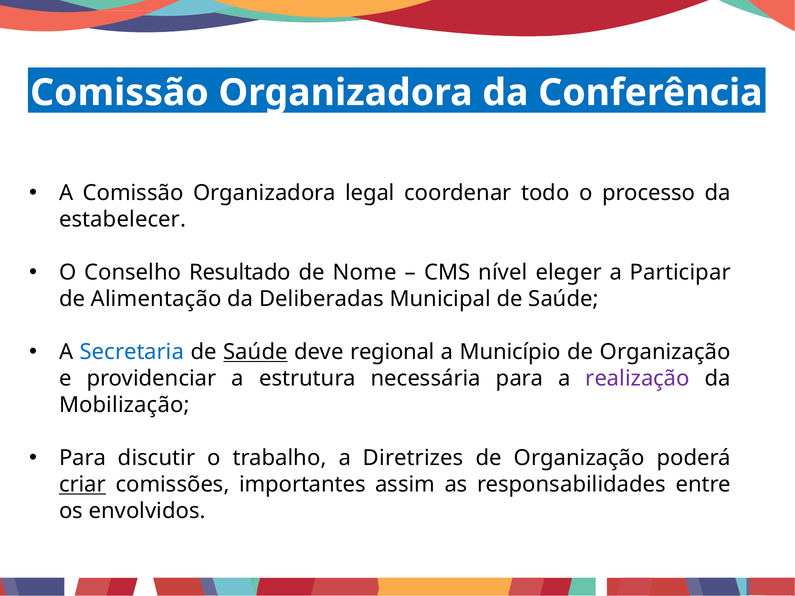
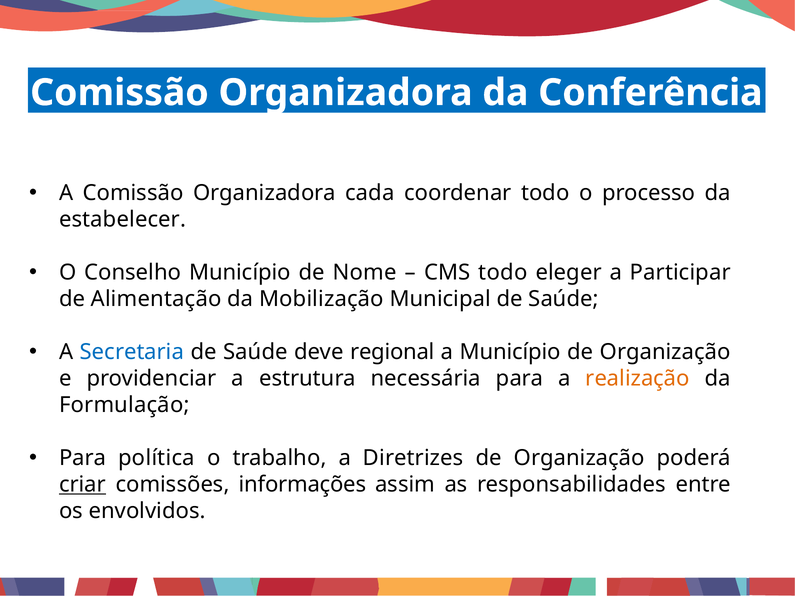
legal: legal -> cada
Conselho Resultado: Resultado -> Município
CMS nível: nível -> todo
Deliberadas: Deliberadas -> Mobilização
Saúde at (255, 352) underline: present -> none
realização colour: purple -> orange
Mobilização: Mobilização -> Formulação
discutir: discutir -> política
importantes: importantes -> informações
